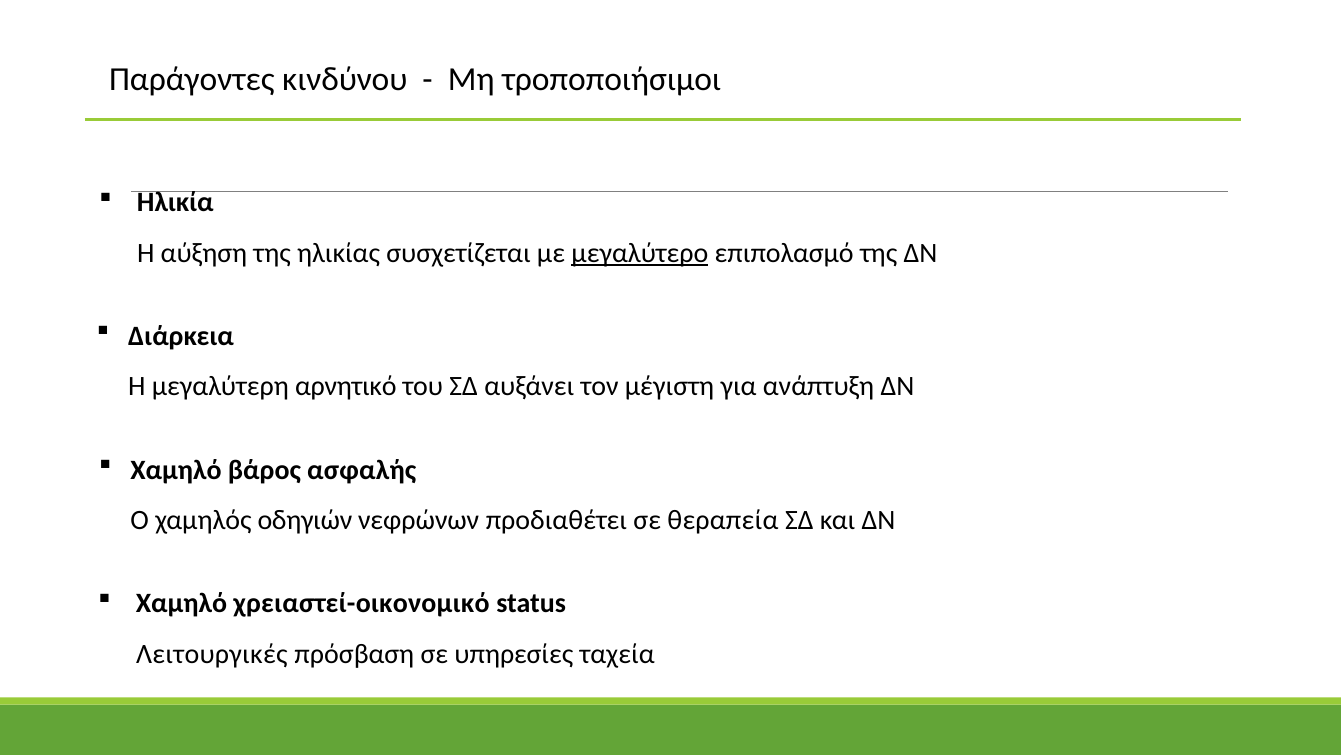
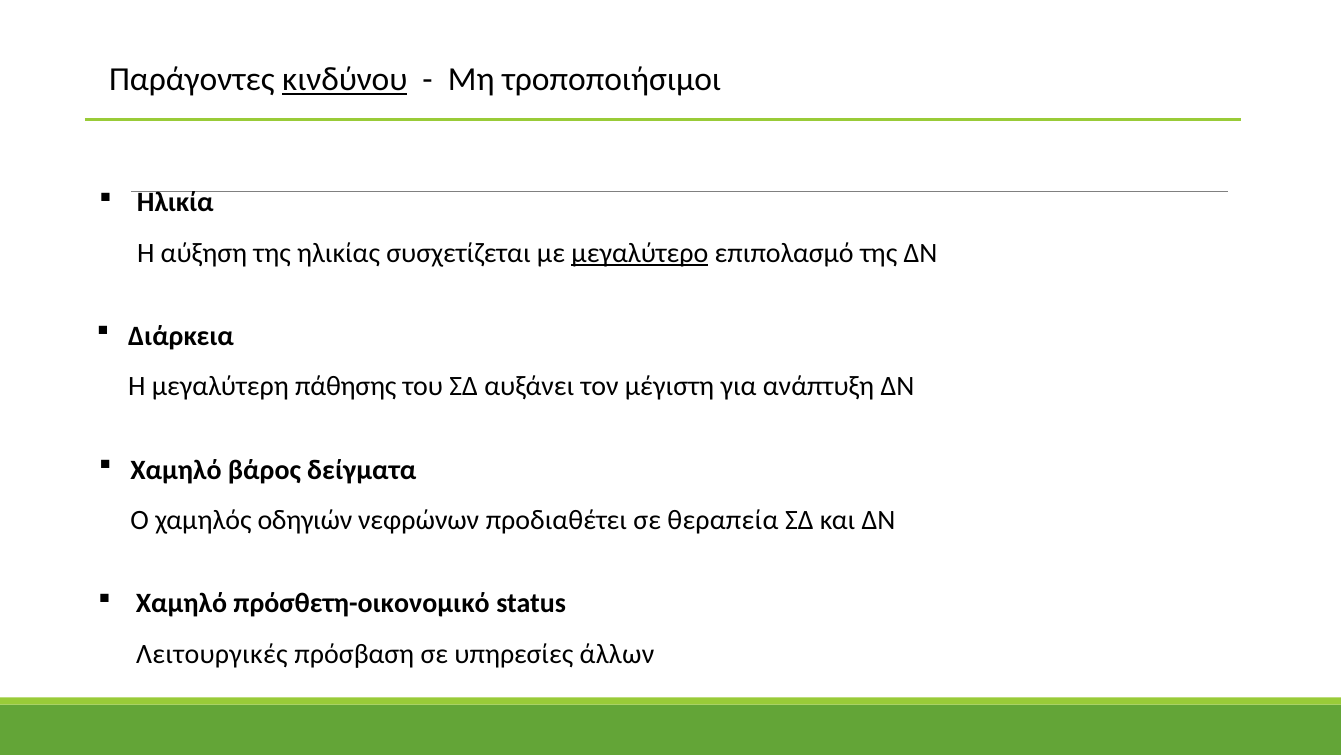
κινδύνου underline: none -> present
αρνητικό: αρνητικό -> πάθησης
ασφαλής: ασφαλής -> δείγματα
χρειαστεί-οικονομικό: χρειαστεί-οικονομικό -> πρόσθετη-οικονομικό
ταχεία: ταχεία -> άλλων
